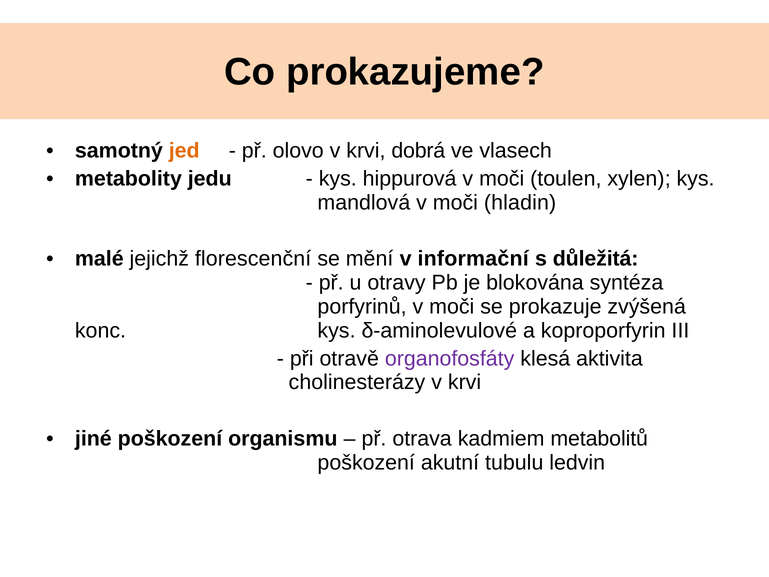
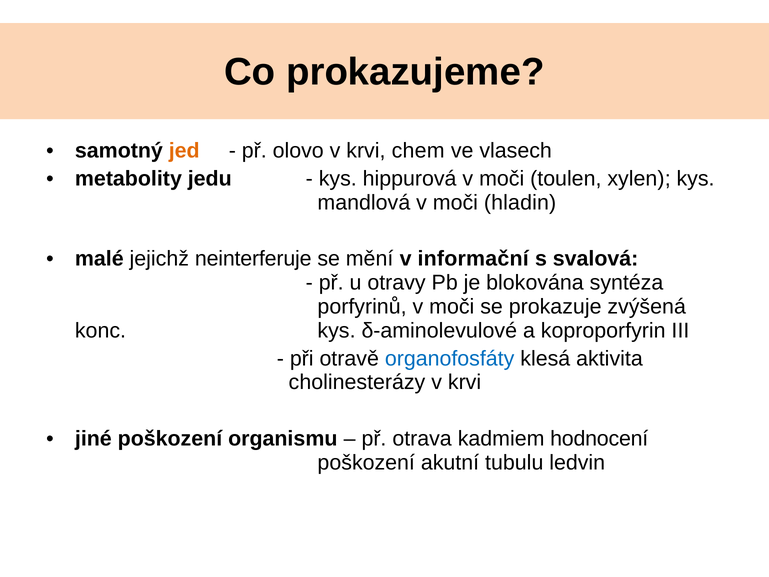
dobrá: dobrá -> chem
florescenční: florescenční -> neinterferuje
důležitá: důležitá -> svalová
organofosfáty colour: purple -> blue
metabolitů: metabolitů -> hodnocení
